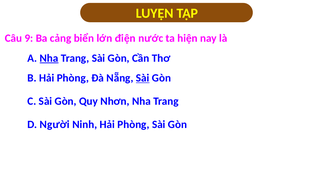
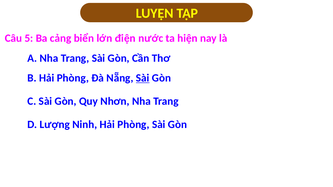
9: 9 -> 5
Nha at (49, 58) underline: present -> none
Người: Người -> Lượng
